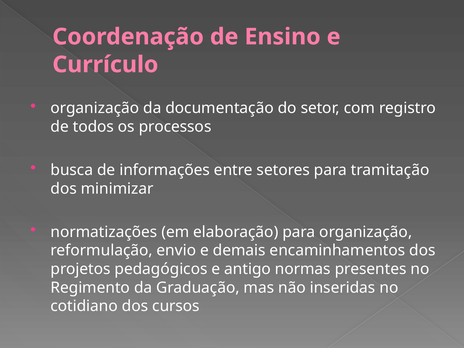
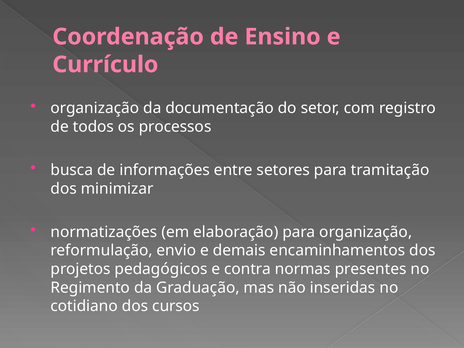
antigo: antigo -> contra
